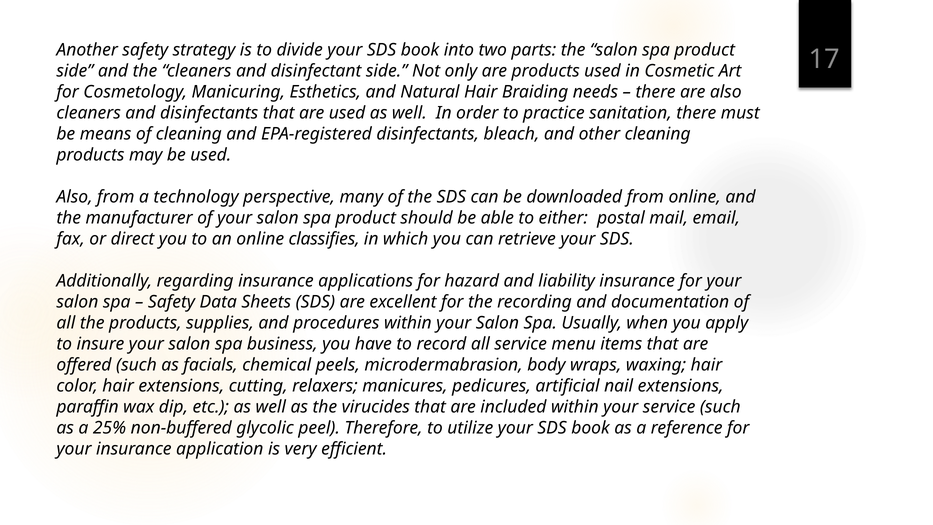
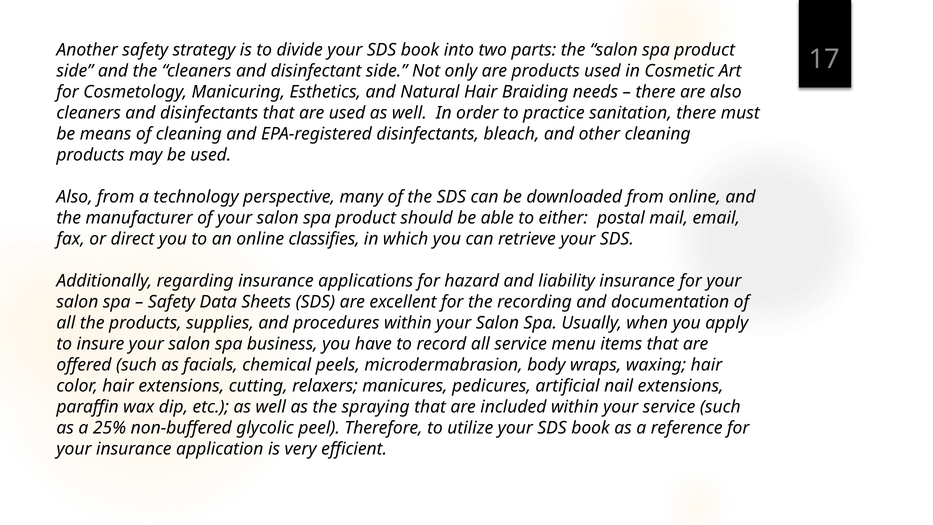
virucides: virucides -> spraying
